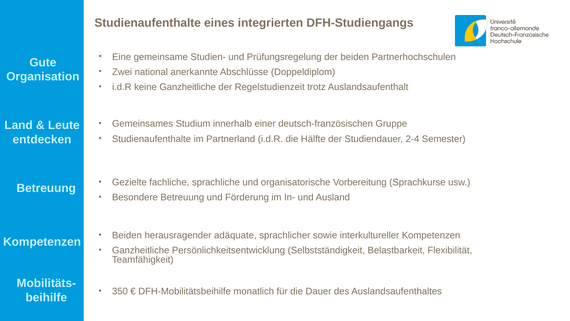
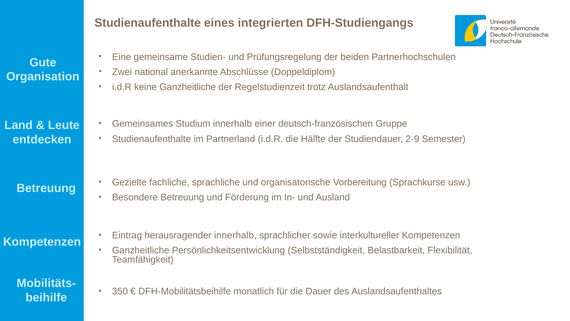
2-4: 2-4 -> 2-9
Beiden at (127, 235): Beiden -> Eintrag
herausragender adäquate: adäquate -> innerhalb
